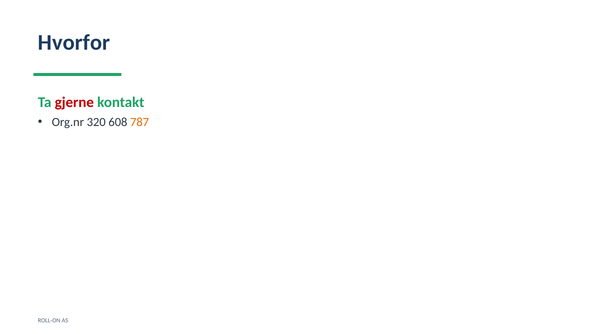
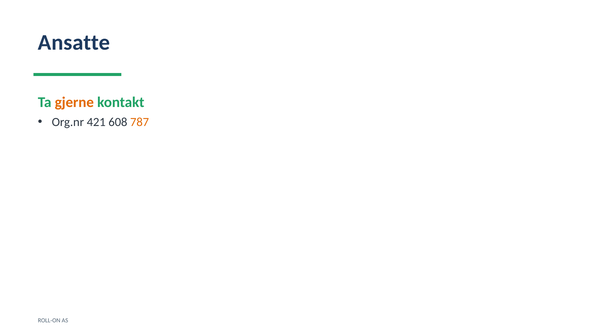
Hvorfor: Hvorfor -> Ansatte
gjerne colour: red -> orange
320: 320 -> 421
